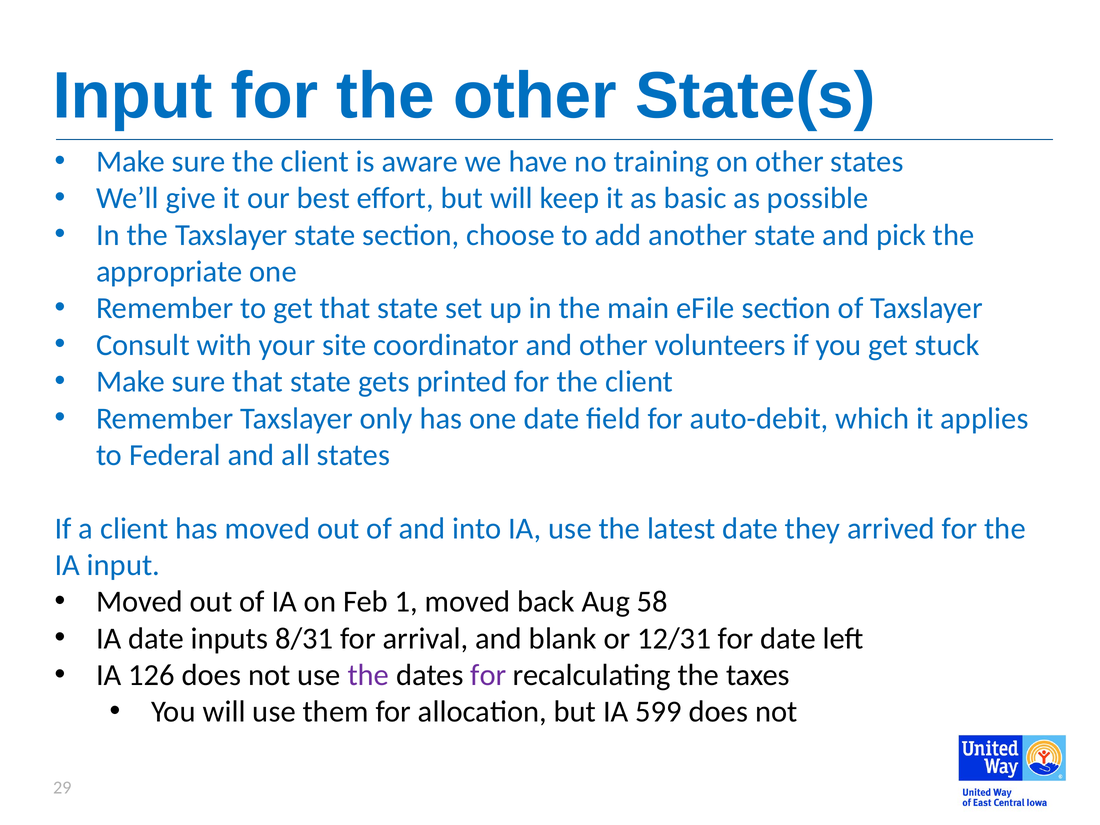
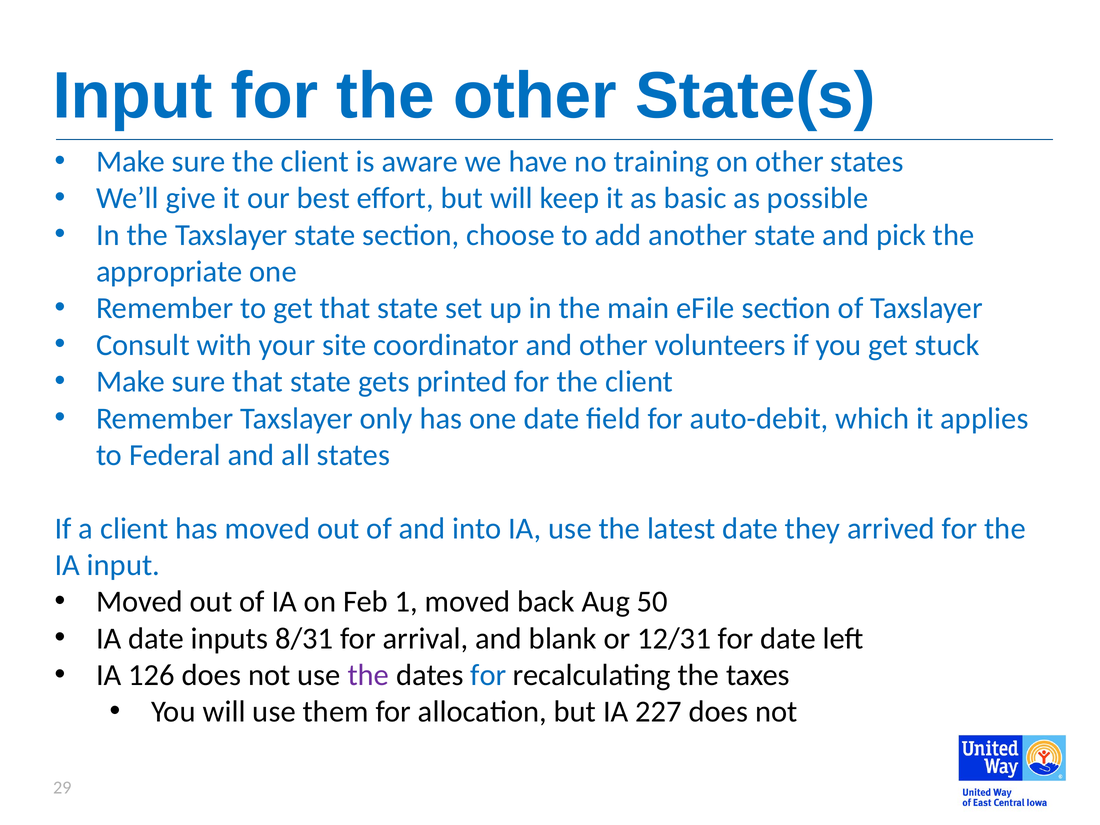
58: 58 -> 50
for at (488, 675) colour: purple -> blue
599: 599 -> 227
